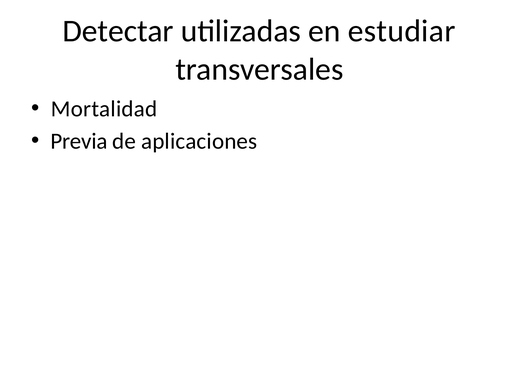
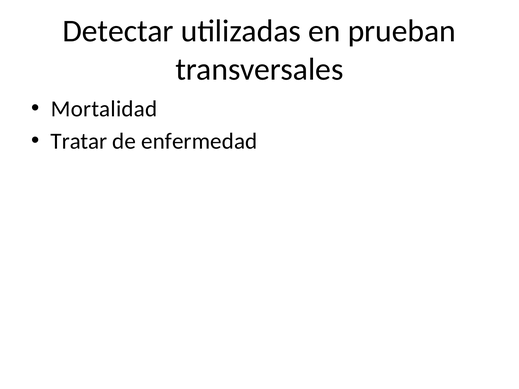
estudiar: estudiar -> prueban
Previa: Previa -> Tratar
aplicaciones: aplicaciones -> enfermedad
